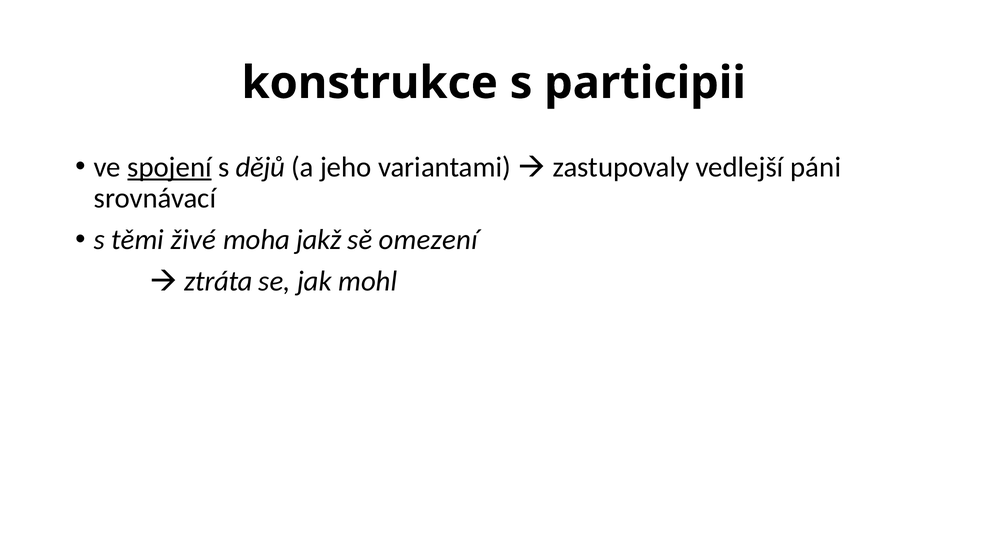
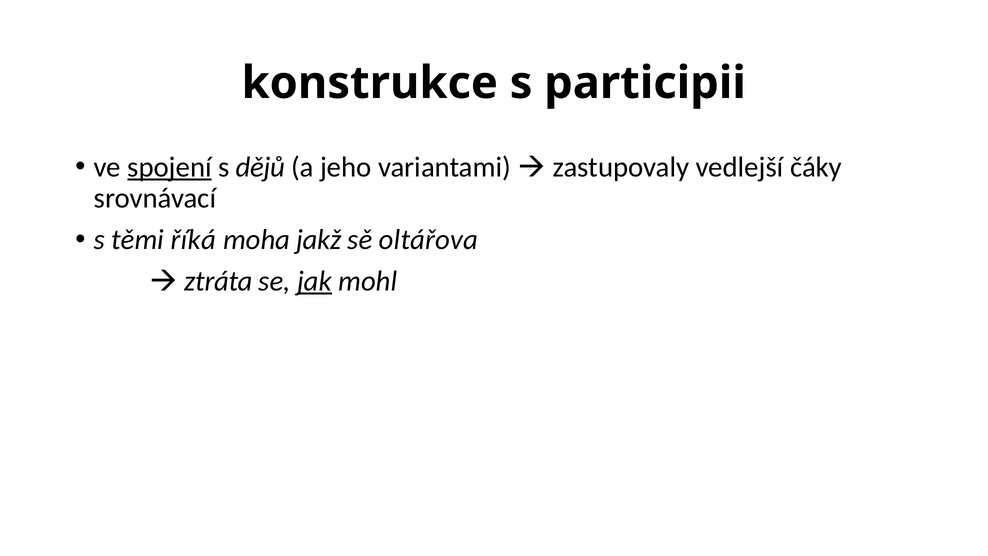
páni: páni -> čáky
živé: živé -> říká
omezení: omezení -> oltářova
jak underline: none -> present
